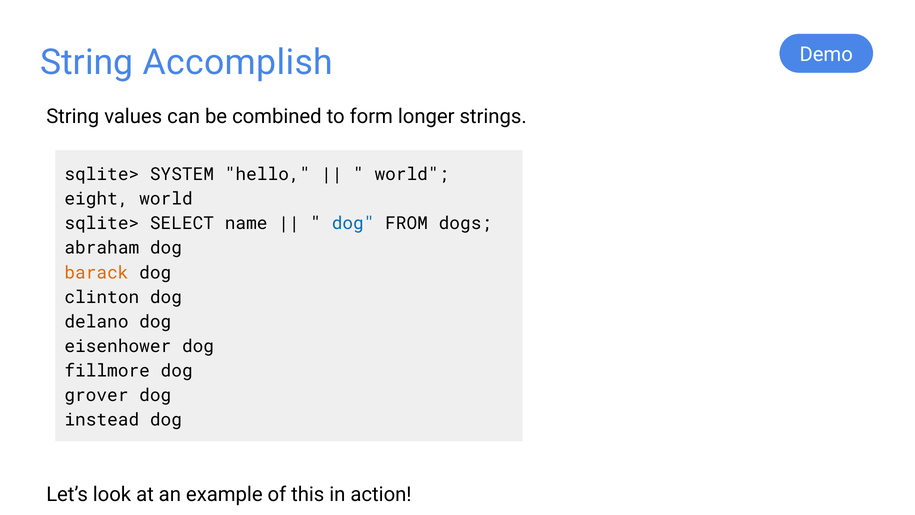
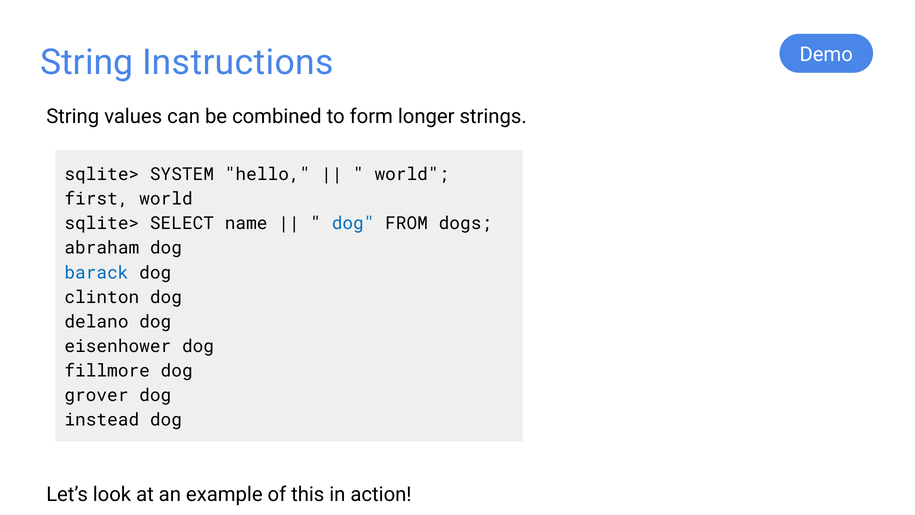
Accomplish: Accomplish -> Instructions
eight: eight -> first
barack colour: orange -> blue
